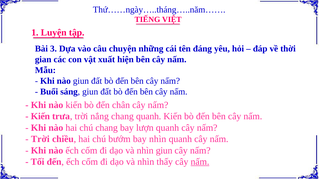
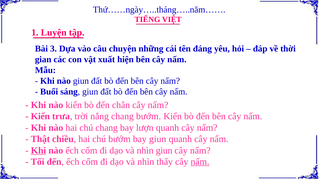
chang quanh: quanh -> bướm
Trời at (40, 139): Trời -> Thật
bay nhìn: nhìn -> giun
Khi at (38, 151) underline: none -> present
